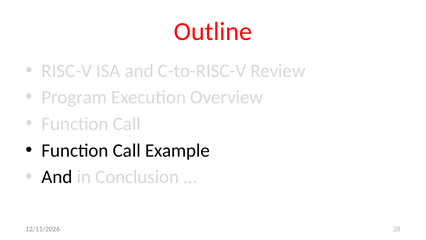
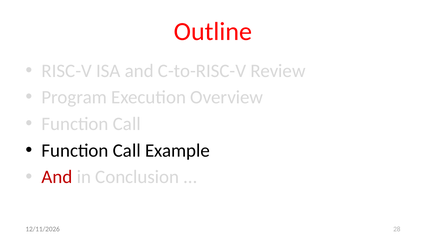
And at (57, 177) colour: black -> red
